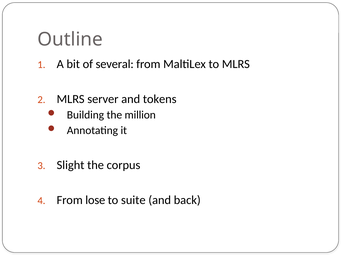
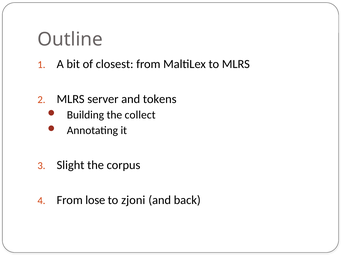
several: several -> closest
million: million -> collect
suite: suite -> zjoni
